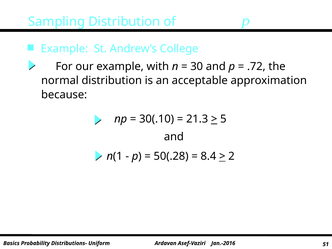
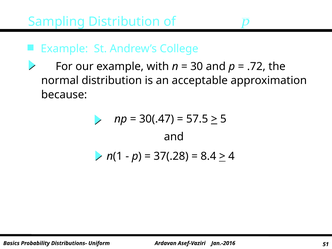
30(.10: 30(.10 -> 30(.47
21.3: 21.3 -> 57.5
50(.28: 50(.28 -> 37(.28
2: 2 -> 4
